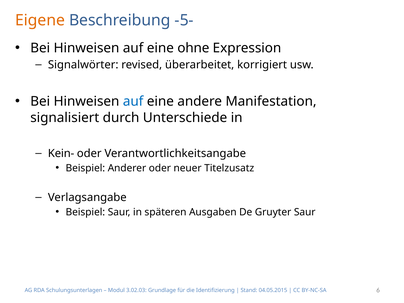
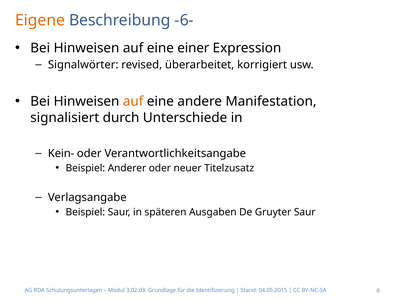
-5-: -5- -> -6-
ohne: ohne -> einer
auf at (133, 101) colour: blue -> orange
